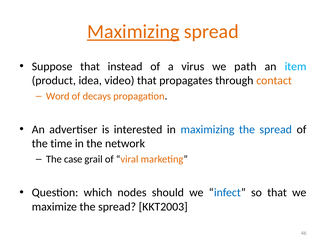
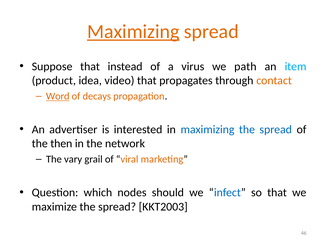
Word underline: none -> present
time: time -> then
case: case -> vary
